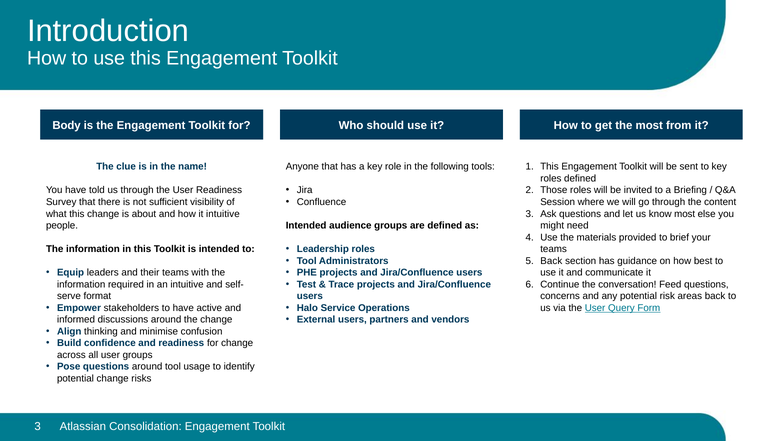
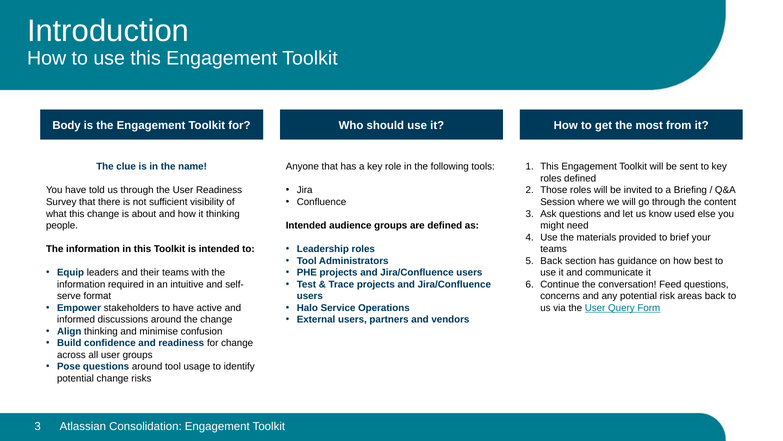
it intuitive: intuitive -> thinking
know most: most -> used
